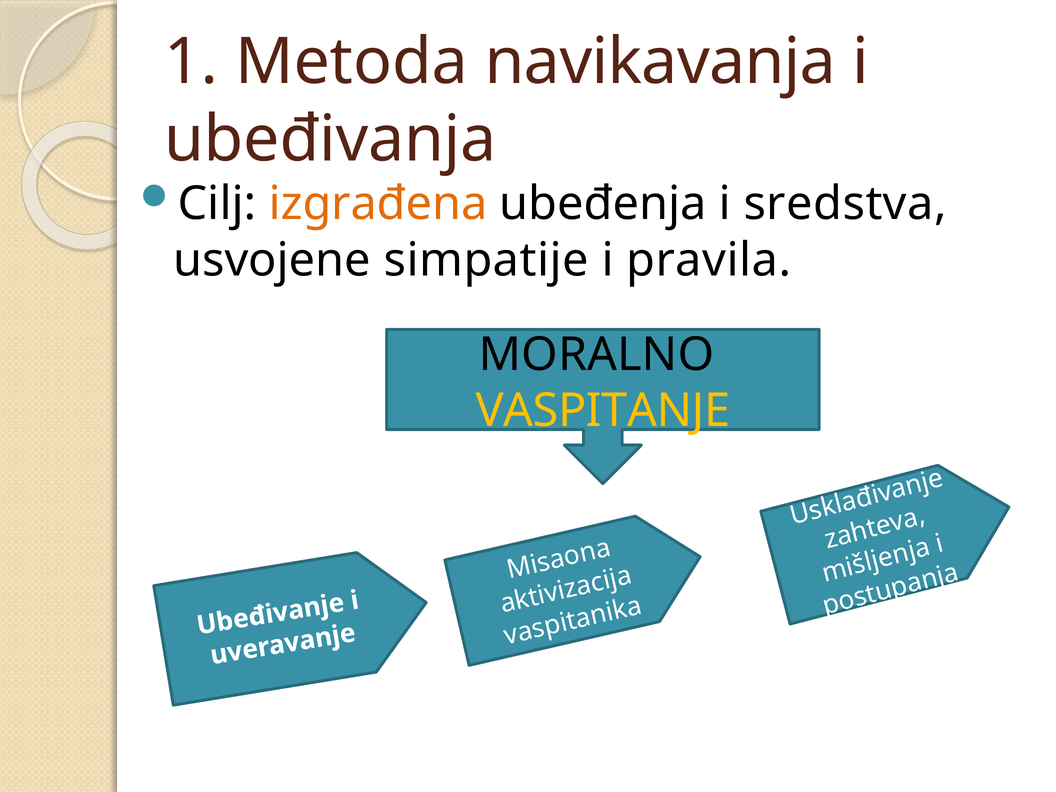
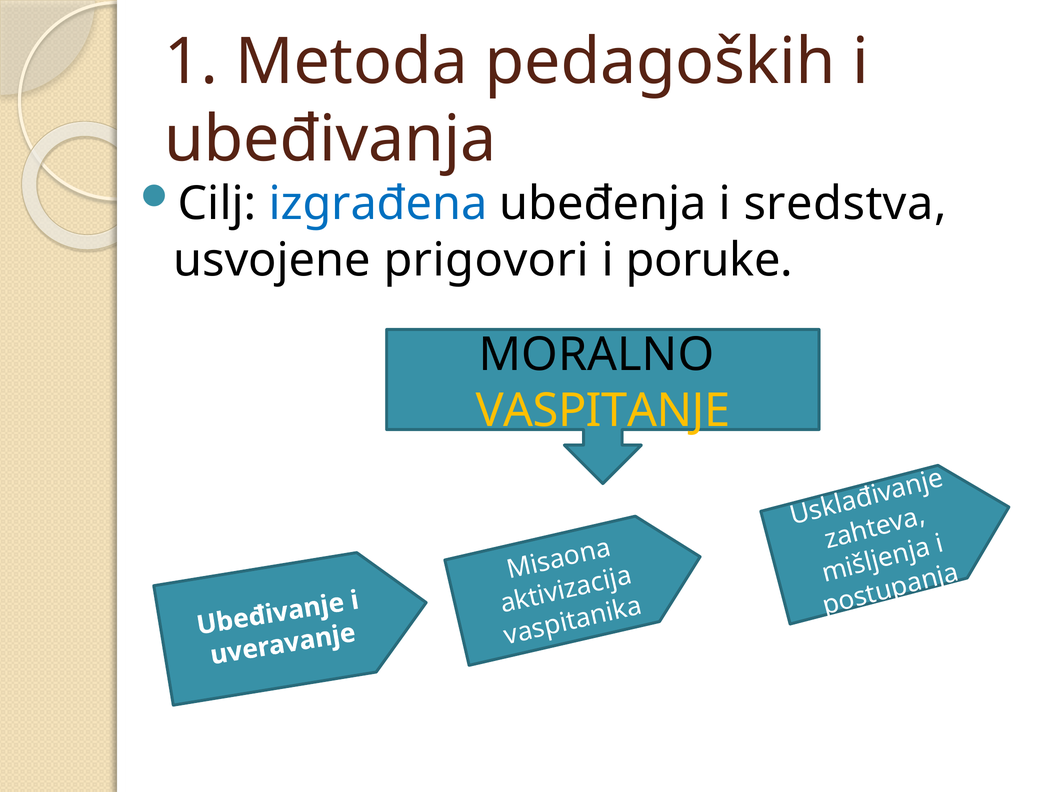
navikavanja: navikavanja -> pedagoških
izgrađena colour: orange -> blue
simpatije: simpatije -> prigovori
pravila: pravila -> poruke
